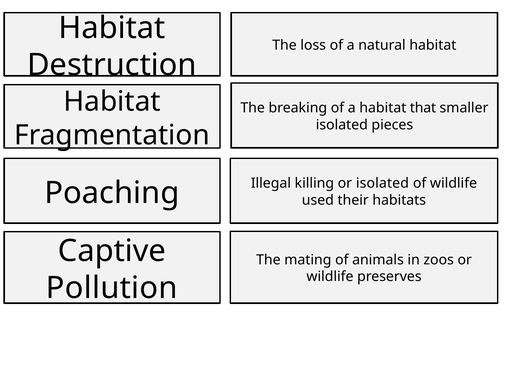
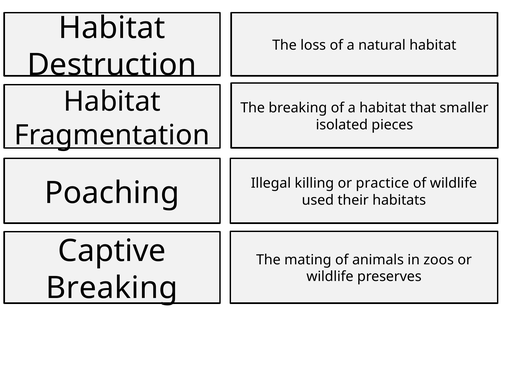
or isolated: isolated -> practice
Pollution at (112, 288): Pollution -> Breaking
